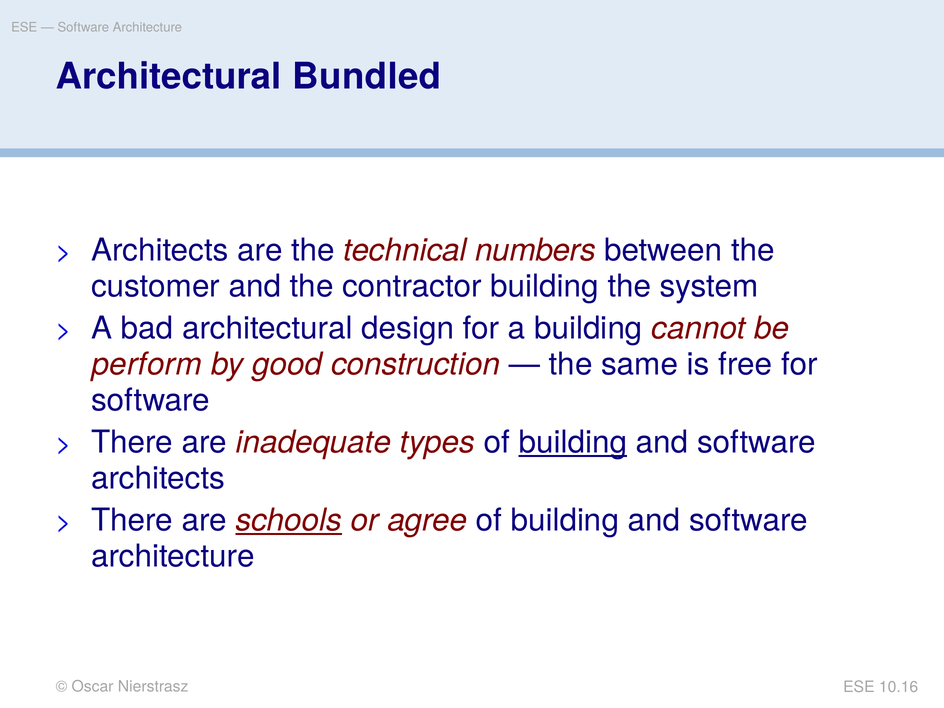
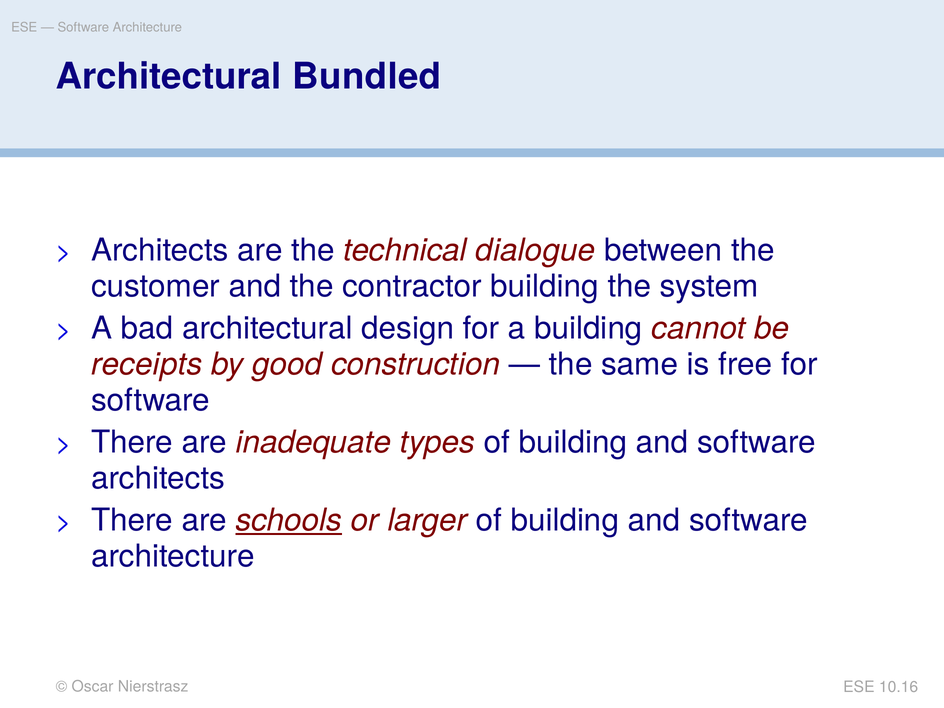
numbers: numbers -> dialogue
perform: perform -> receipts
building at (573, 442) underline: present -> none
agree: agree -> larger
